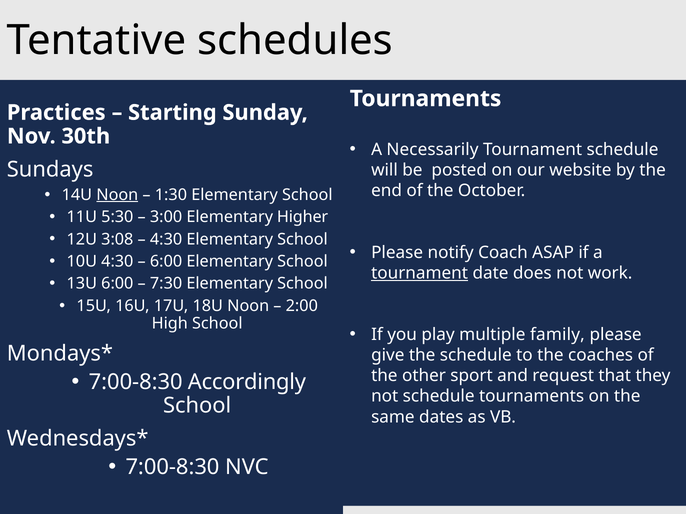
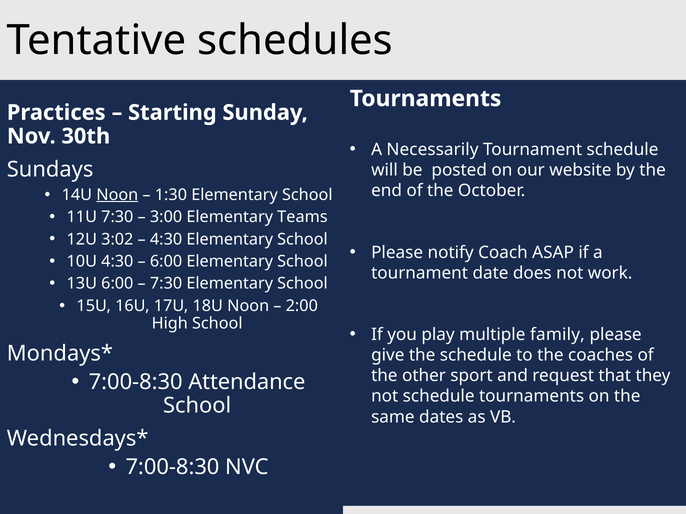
11U 5:30: 5:30 -> 7:30
Higher: Higher -> Teams
3:08: 3:08 -> 3:02
tournament at (420, 273) underline: present -> none
Accordingly: Accordingly -> Attendance
